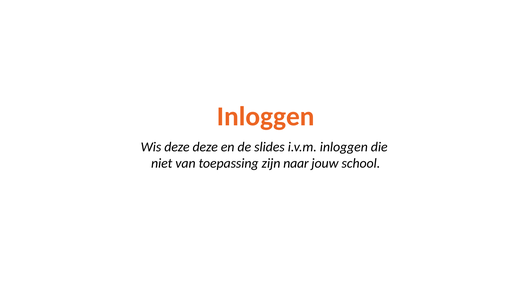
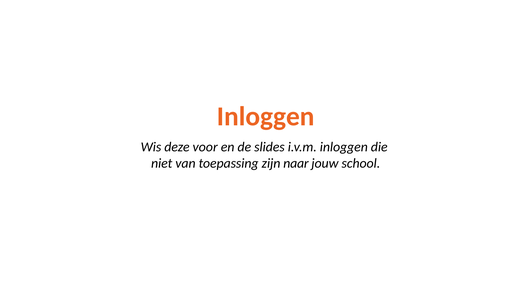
deze deze: deze -> voor
